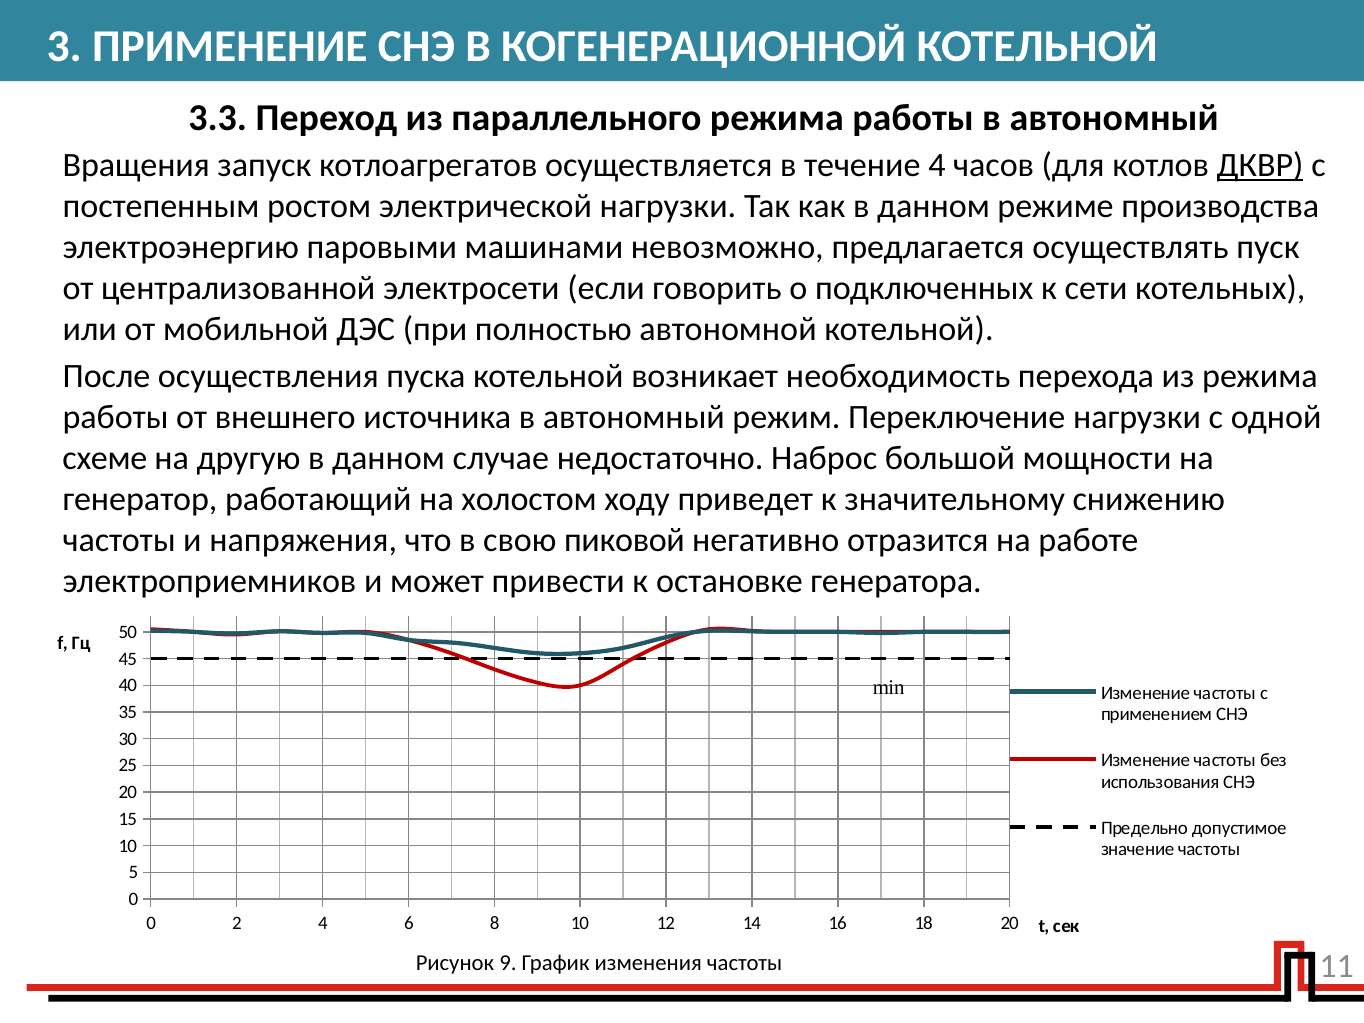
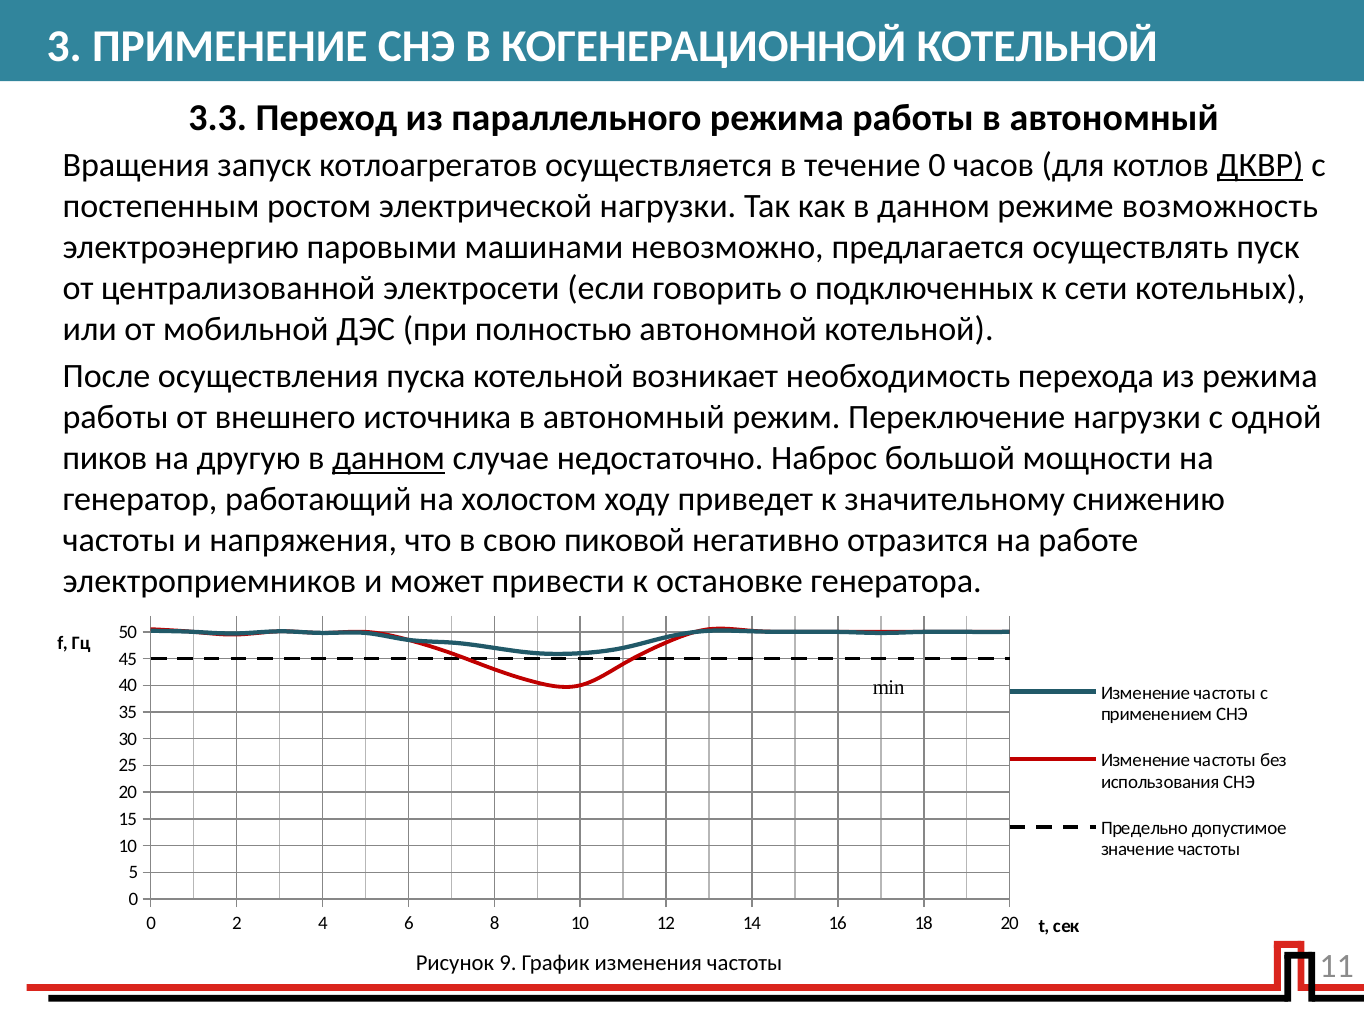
течение 4: 4 -> 0
производства: производства -> возможность
схеме: схеме -> пиков
данном at (389, 458) underline: none -> present
